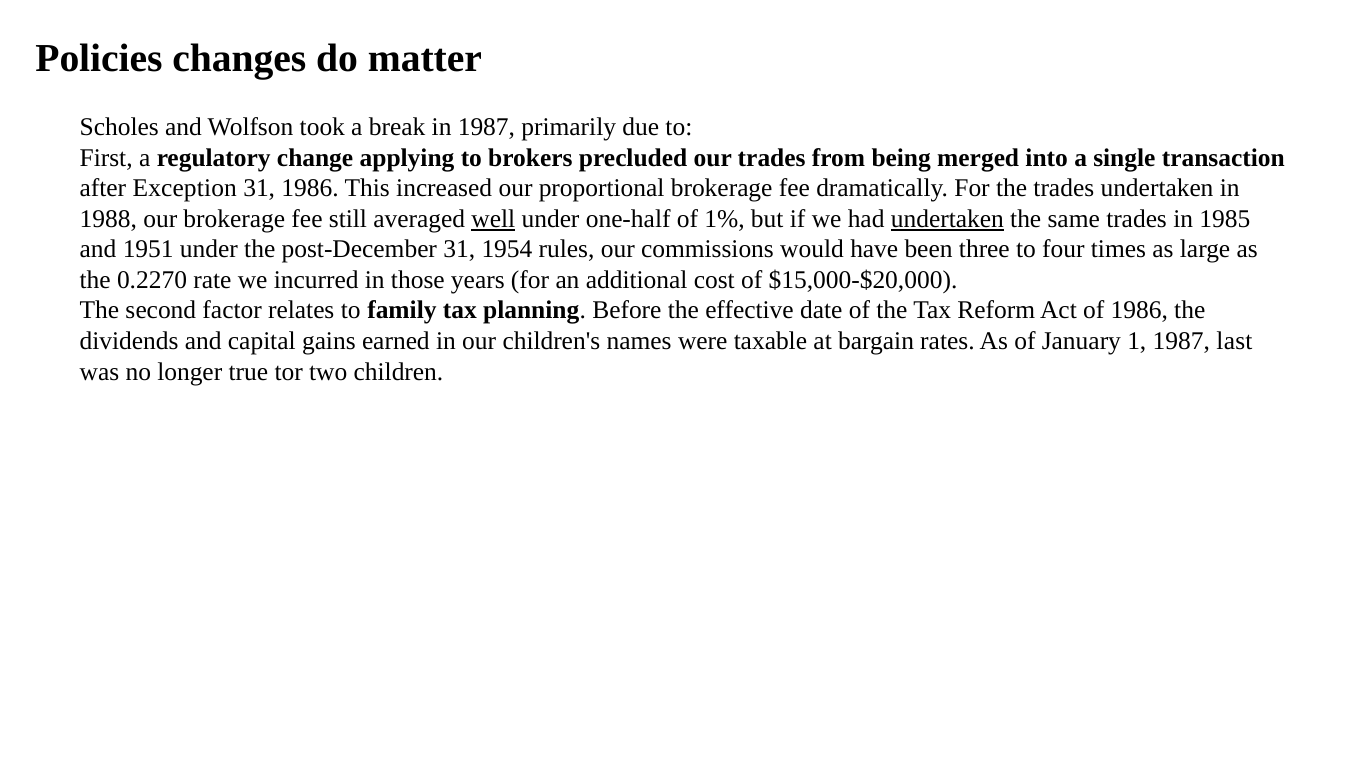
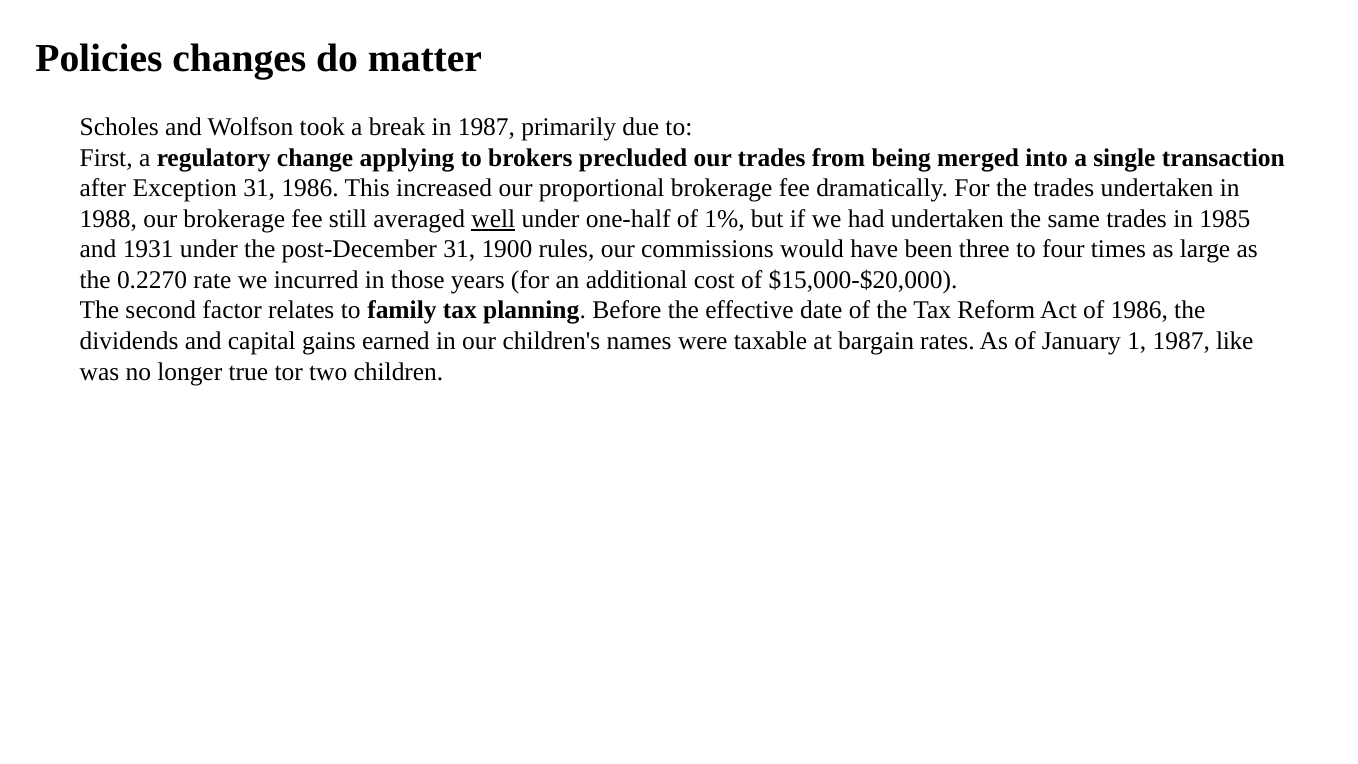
undertaken at (947, 219) underline: present -> none
1951: 1951 -> 1931
1954: 1954 -> 1900
last: last -> like
